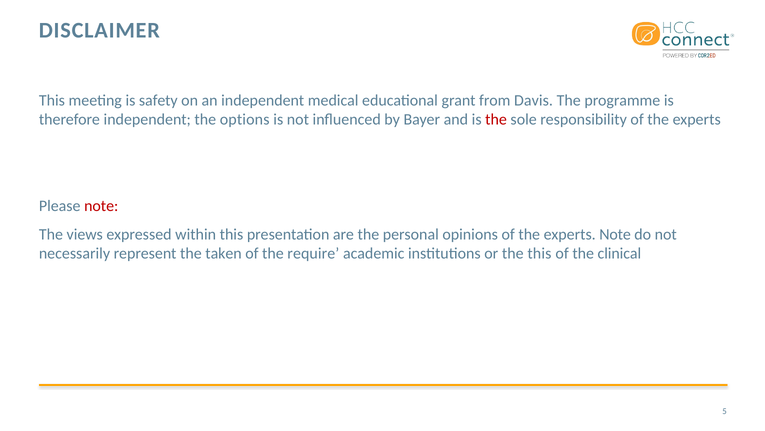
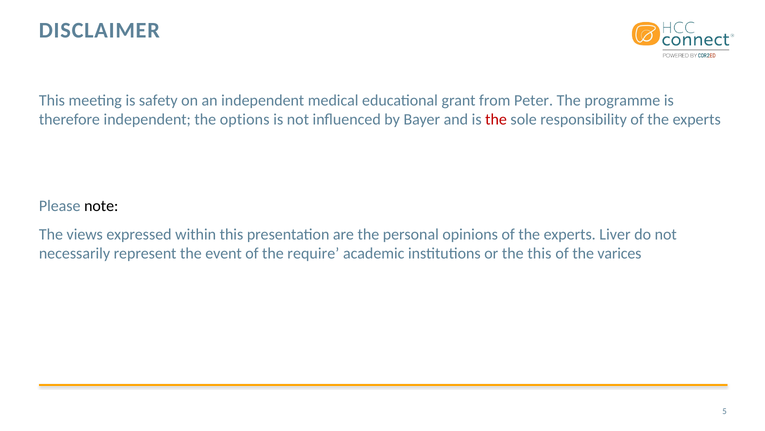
Davis: Davis -> Peter
note at (101, 205) colour: red -> black
experts Note: Note -> Liver
taken: taken -> event
clinical: clinical -> varices
